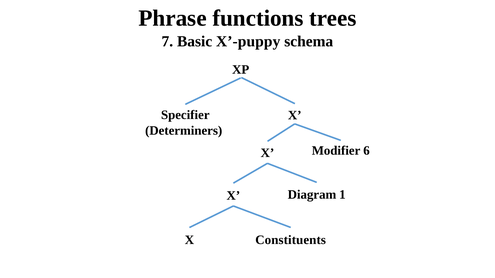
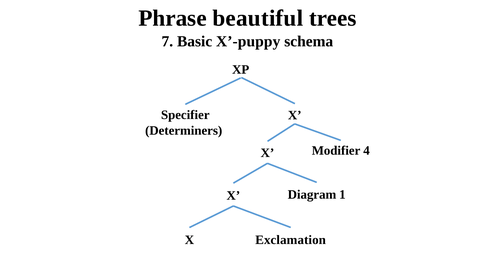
functions: functions -> beautiful
6: 6 -> 4
Constituents: Constituents -> Exclamation
